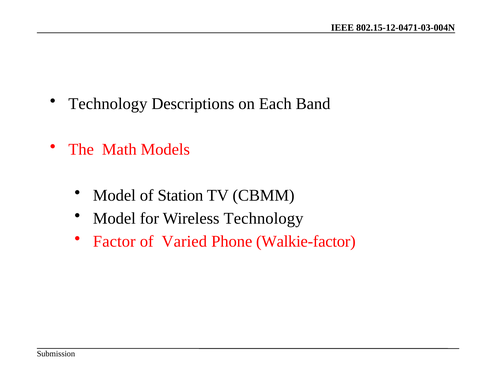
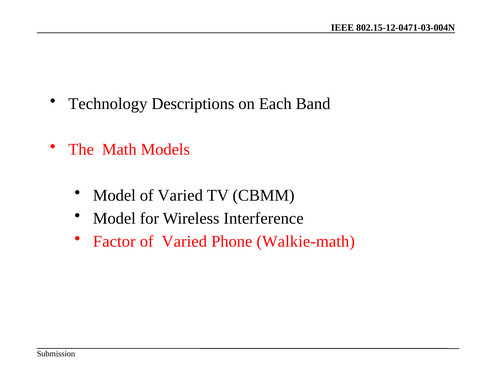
Model of Station: Station -> Varied
Wireless Technology: Technology -> Interference
Walkie-factor: Walkie-factor -> Walkie-math
